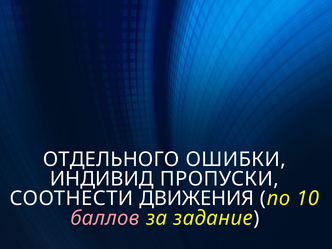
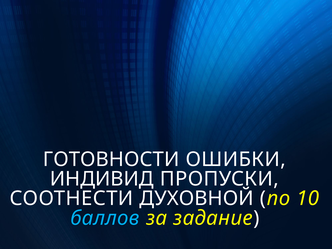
ОТДЕЛЬНОГО: ОТДЕЛЬНОГО -> ГОТОВНОСТИ
ДВИЖЕНИЯ: ДВИЖЕНИЯ -> ДУХОВНОЙ
баллов colour: pink -> light blue
